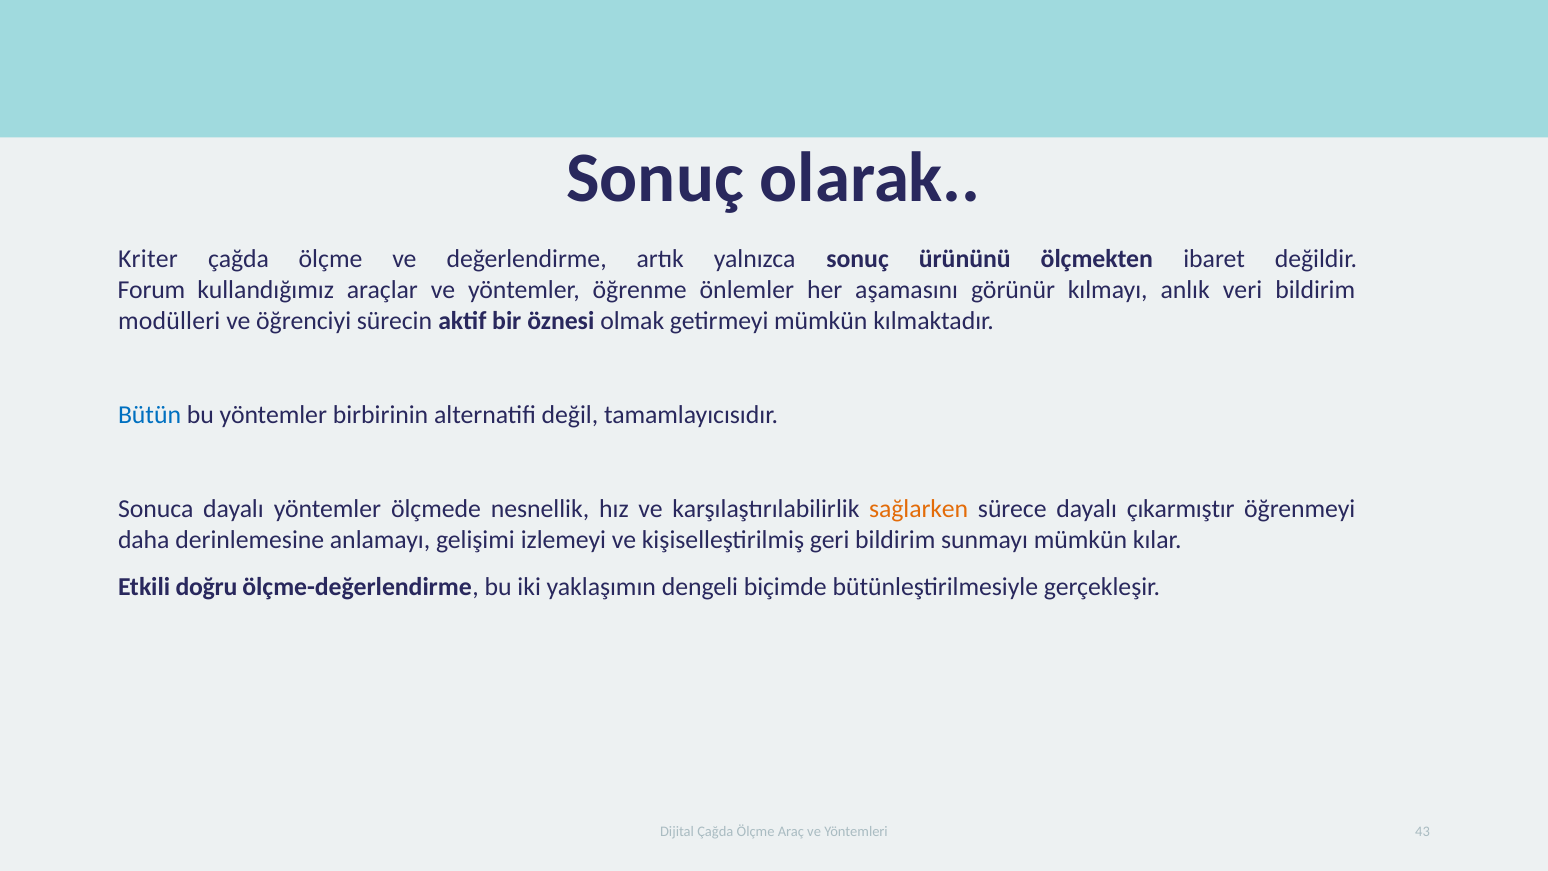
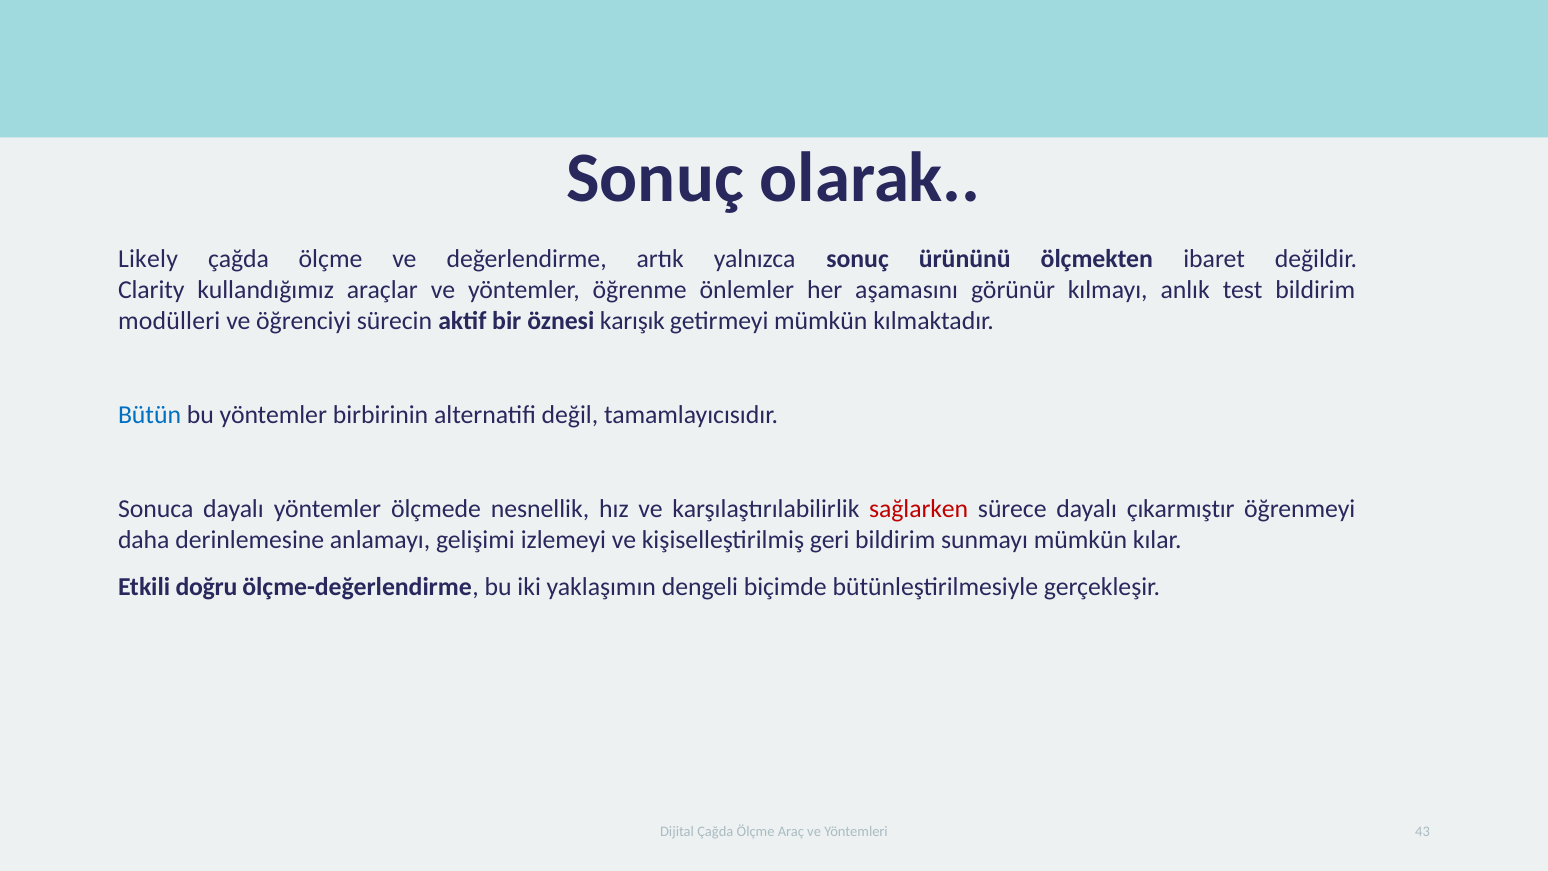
Kriter: Kriter -> Likely
Forum: Forum -> Clarity
veri: veri -> test
olmak: olmak -> karışık
sağlarken colour: orange -> red
